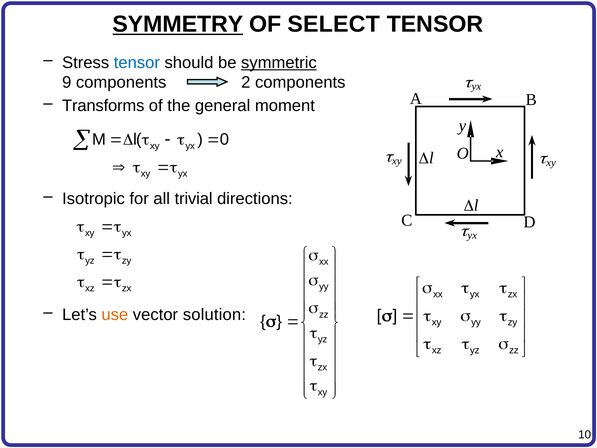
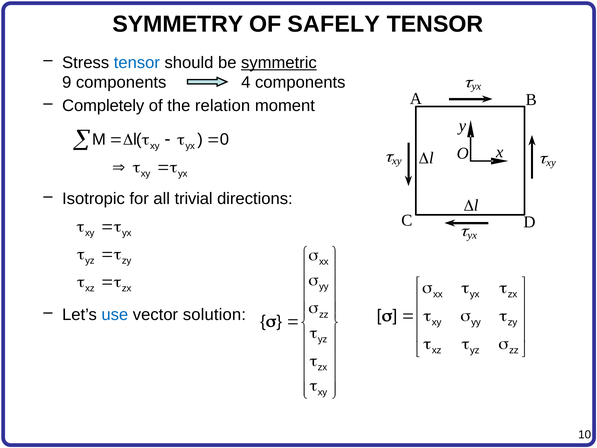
SYMMETRY underline: present -> none
SELECT: SELECT -> SAFELY
2: 2 -> 4
Transforms: Transforms -> Completely
general: general -> relation
use colour: orange -> blue
